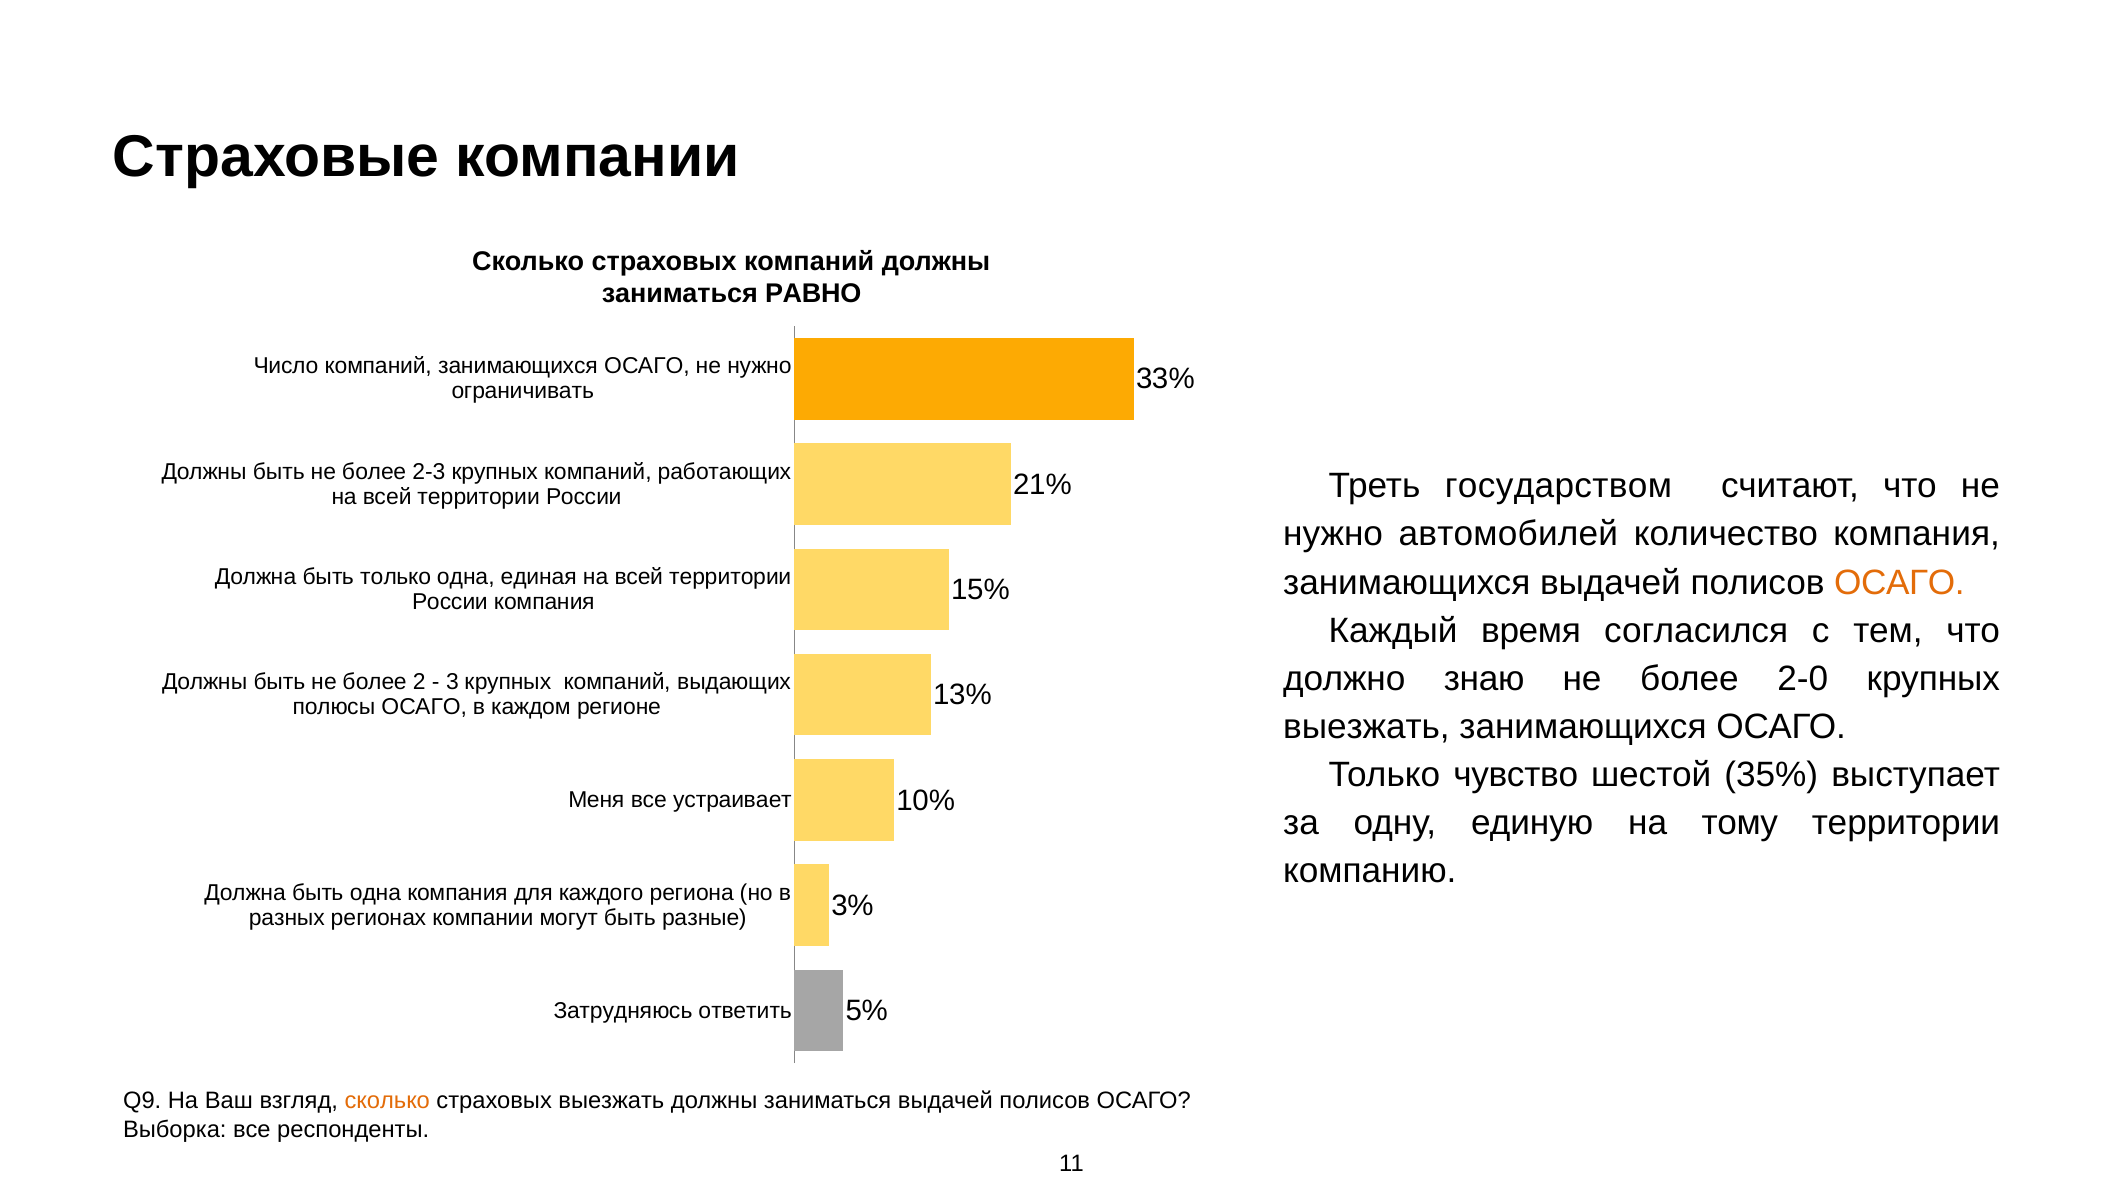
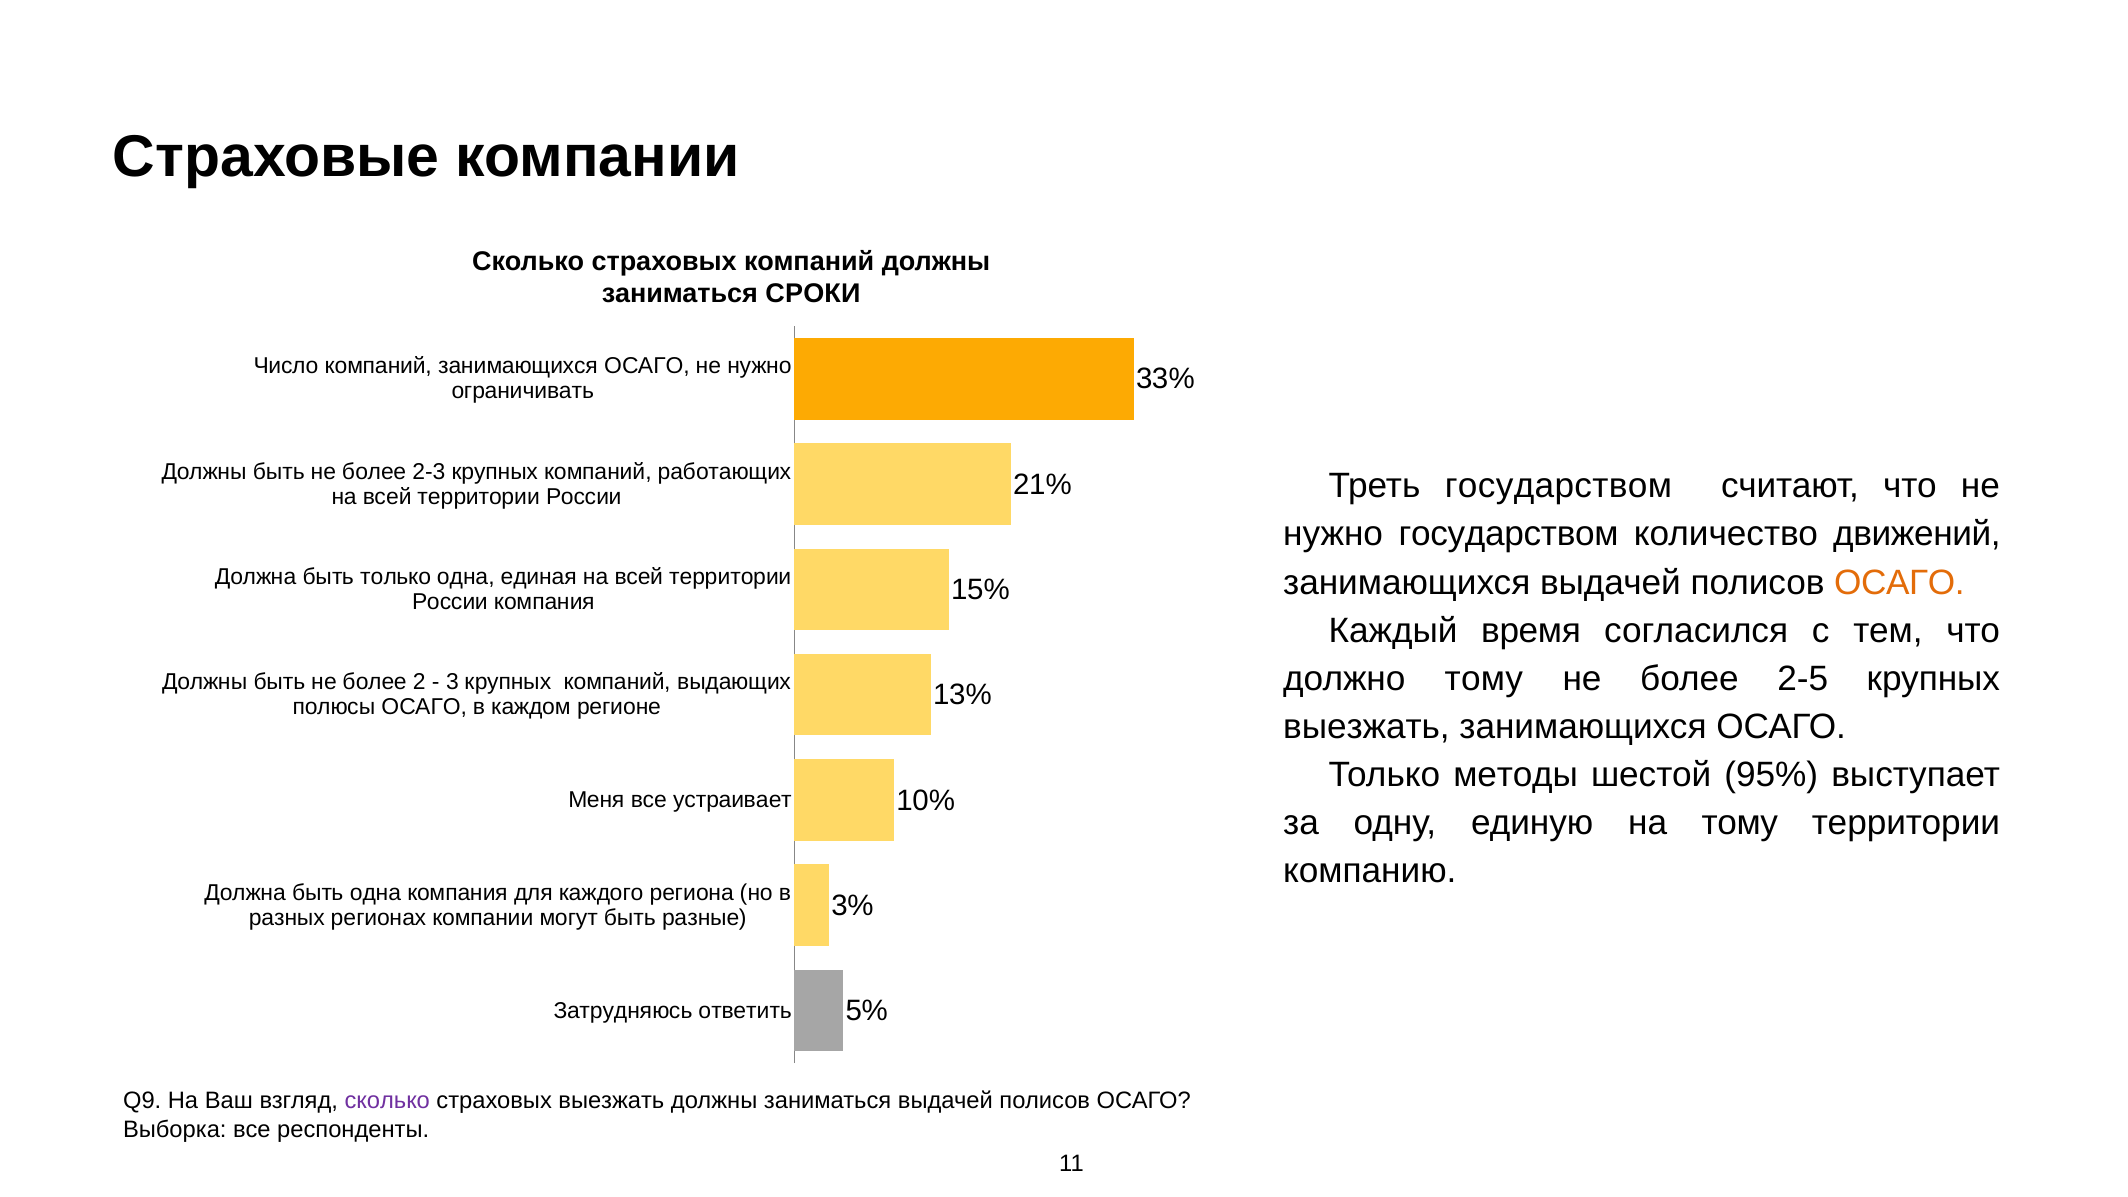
РАВНО: РАВНО -> СРОКИ
нужно автомобилей: автомобилей -> государством
количество компания: компания -> движений
должно знаю: знаю -> тому
2-0: 2-0 -> 2-5
чувство: чувство -> методы
35%: 35% -> 95%
сколько at (387, 1101) colour: orange -> purple
